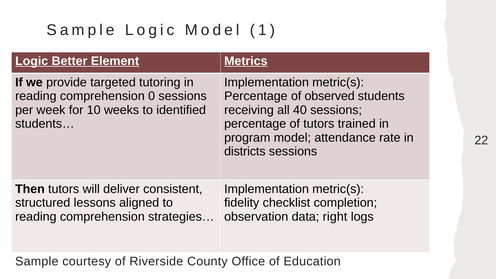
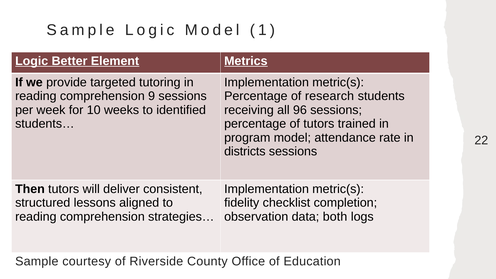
0: 0 -> 9
observed: observed -> research
40: 40 -> 96
right: right -> both
